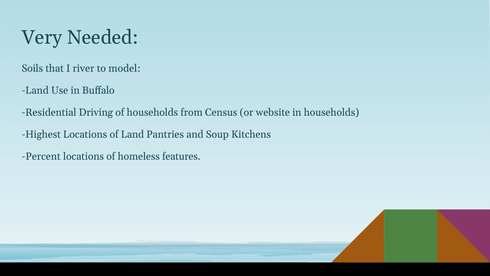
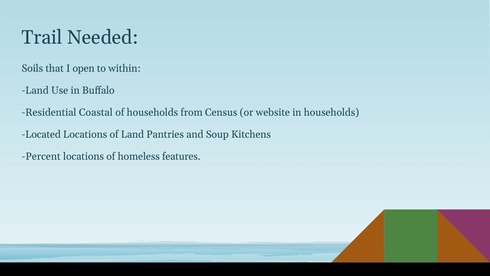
Very: Very -> Trail
river: river -> open
model: model -> within
Driving: Driving -> Coastal
Highest: Highest -> Located
